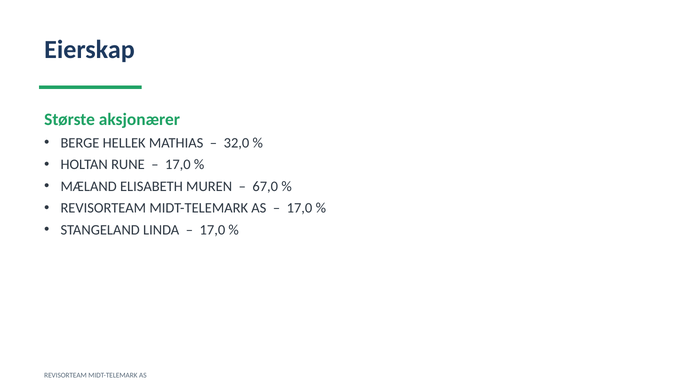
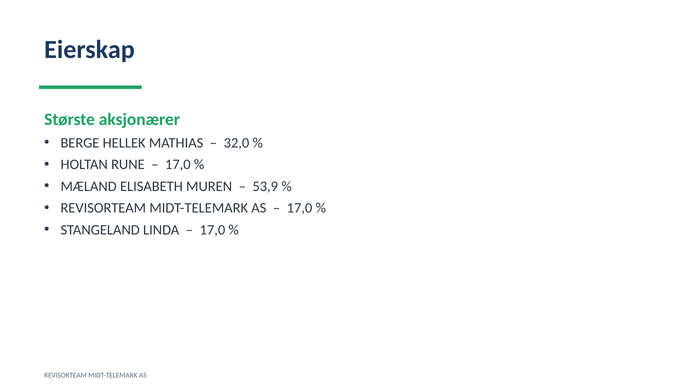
67,0: 67,0 -> 53,9
